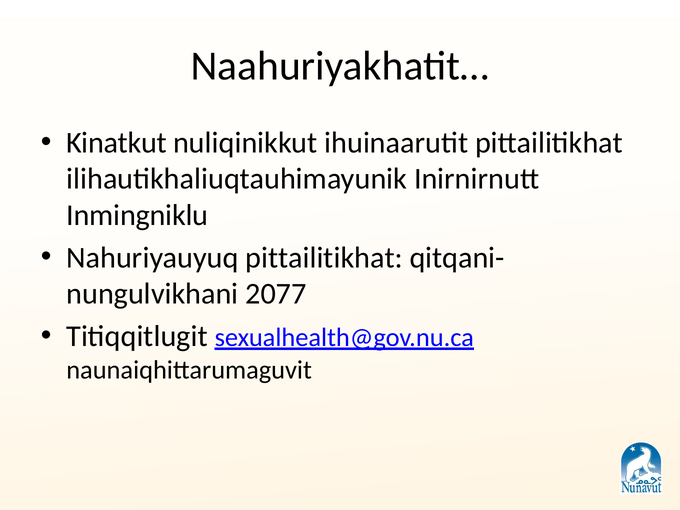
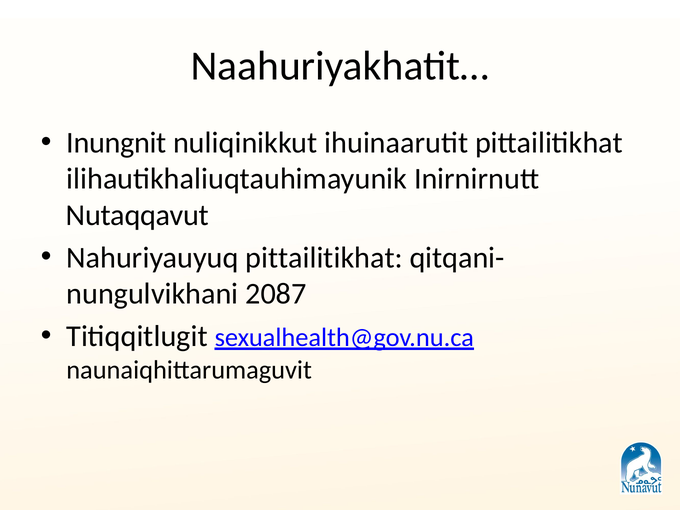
Kinatkut: Kinatkut -> Inungnit
Inmingniklu: Inmingniklu -> Nutaqqavut
2077: 2077 -> 2087
